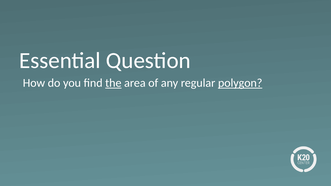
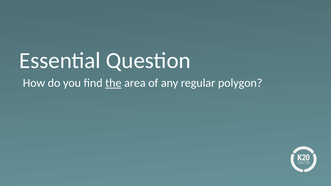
polygon underline: present -> none
